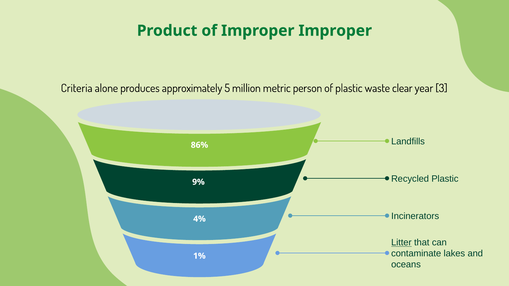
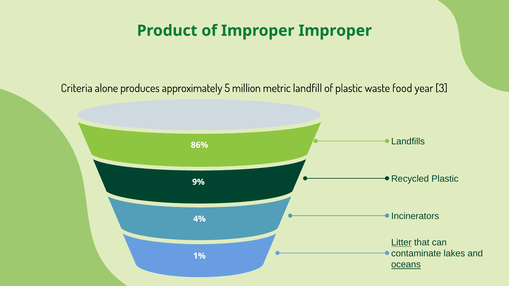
person: person -> landfill
clear: clear -> food
oceans underline: none -> present
